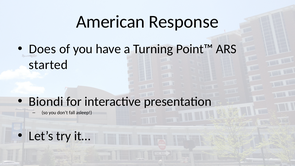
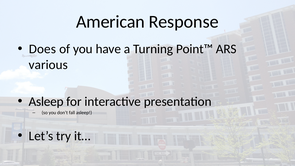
started: started -> various
Biondi at (46, 101): Biondi -> Asleep
